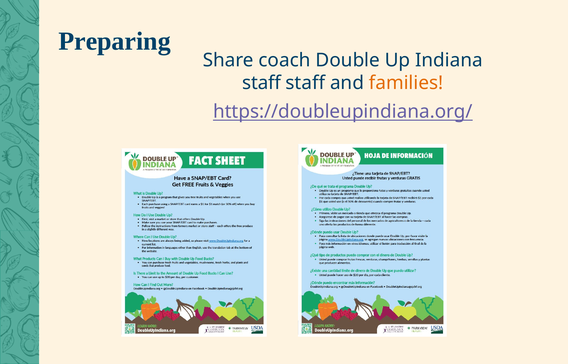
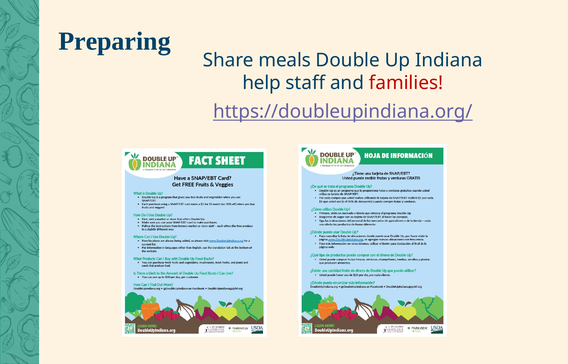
coach: coach -> meals
staff at (262, 83): staff -> help
families colour: orange -> red
